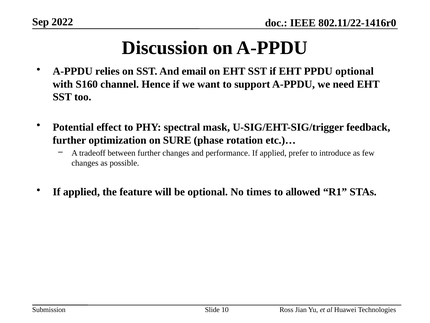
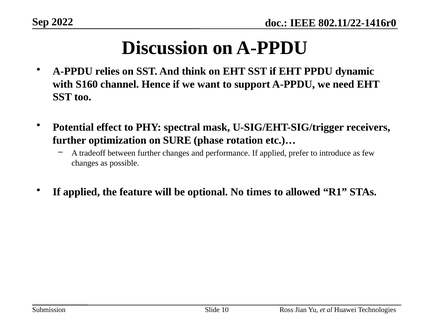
email: email -> think
PPDU optional: optional -> dynamic
feedback: feedback -> receivers
